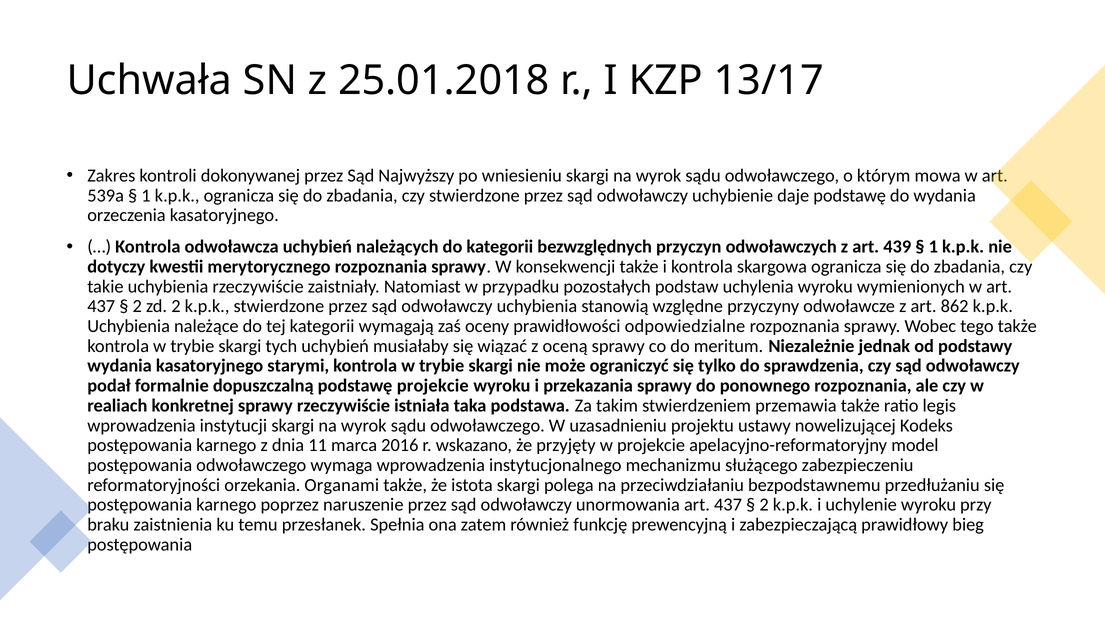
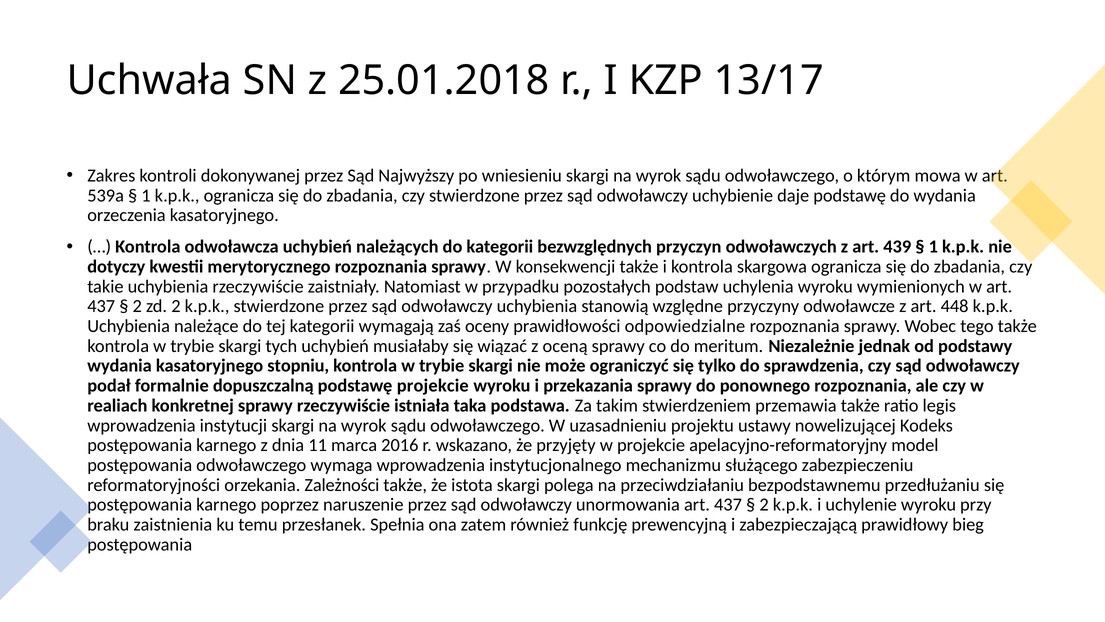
862: 862 -> 448
starymi: starymi -> stopniu
Organami: Organami -> Zależności
